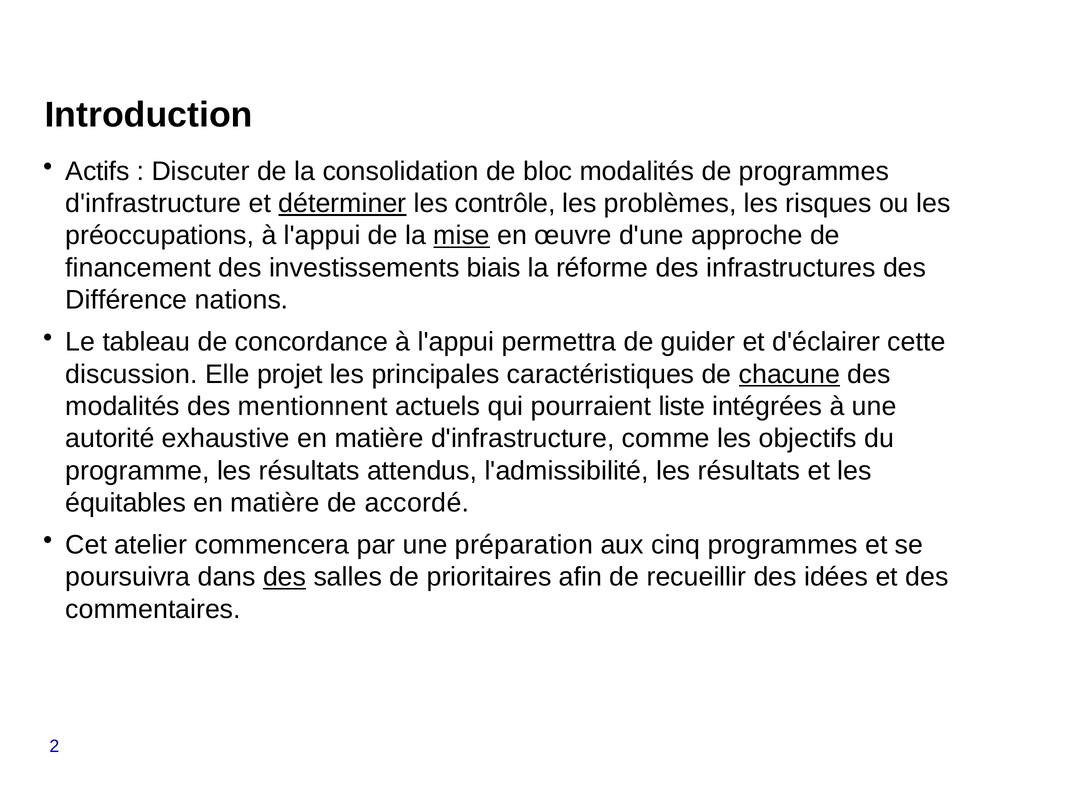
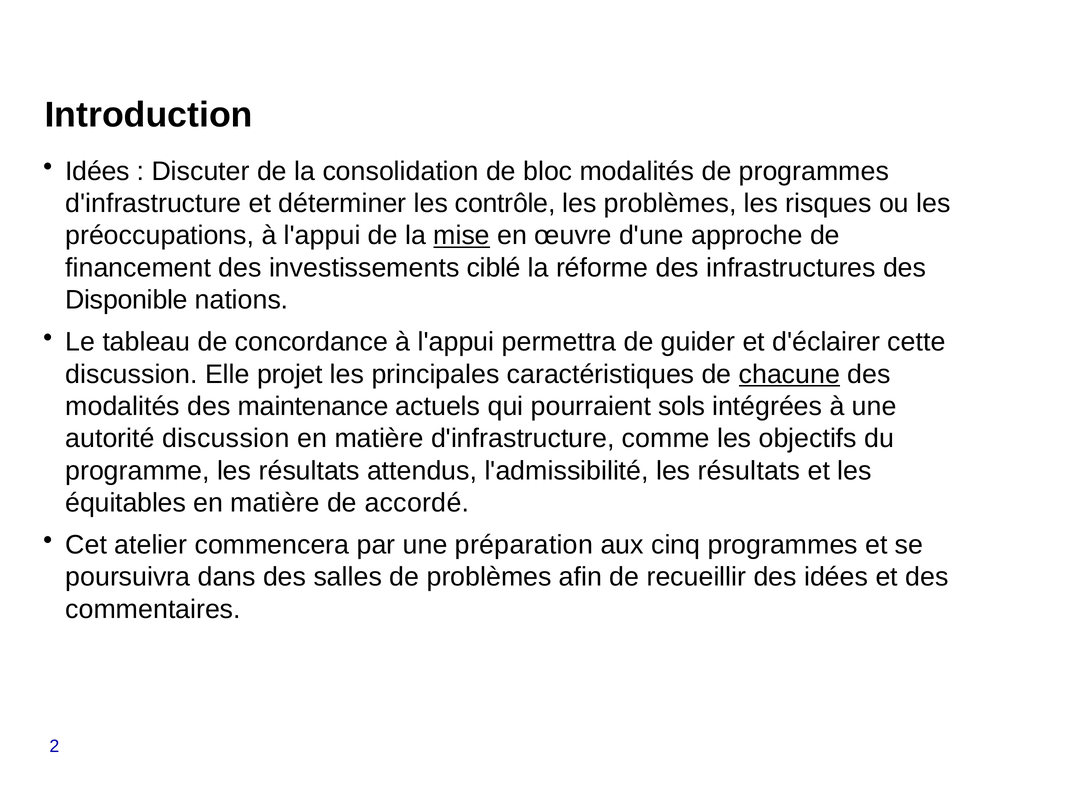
Actifs at (97, 171): Actifs -> Idées
déterminer underline: present -> none
biais: biais -> ciblé
Différence: Différence -> Disponible
mentionnent: mentionnent -> maintenance
liste: liste -> sols
autorité exhaustive: exhaustive -> discussion
des at (285, 577) underline: present -> none
de prioritaires: prioritaires -> problèmes
